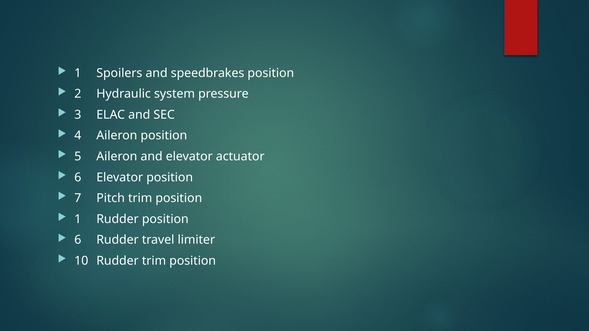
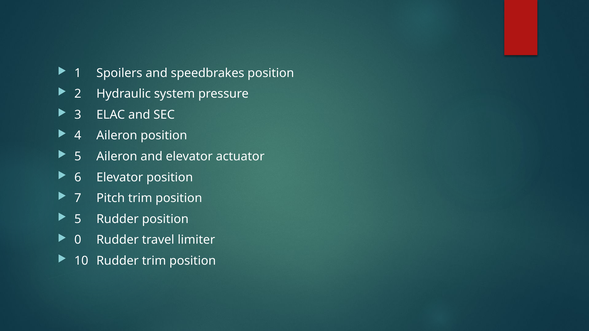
1 at (78, 219): 1 -> 5
6 at (78, 240): 6 -> 0
